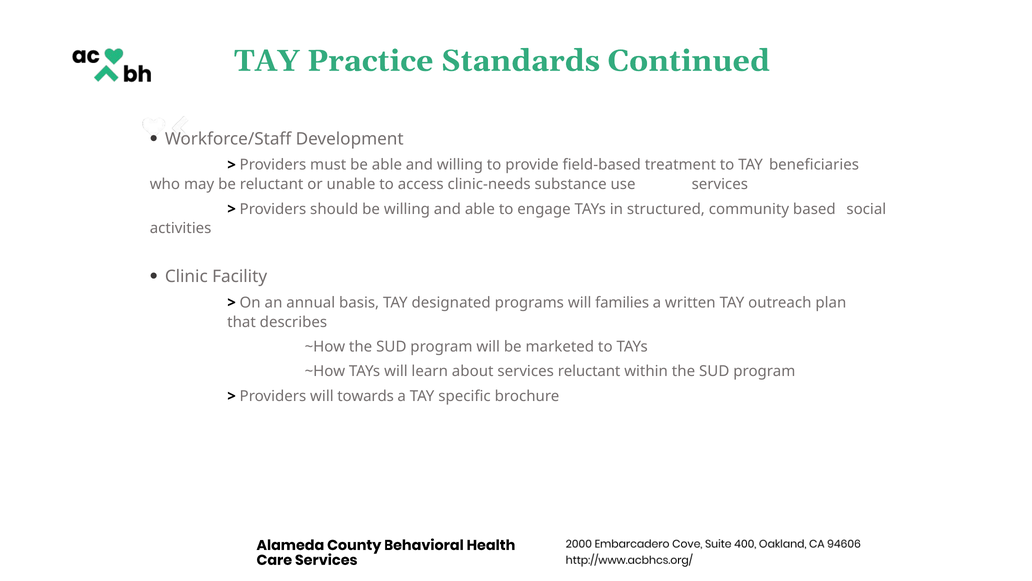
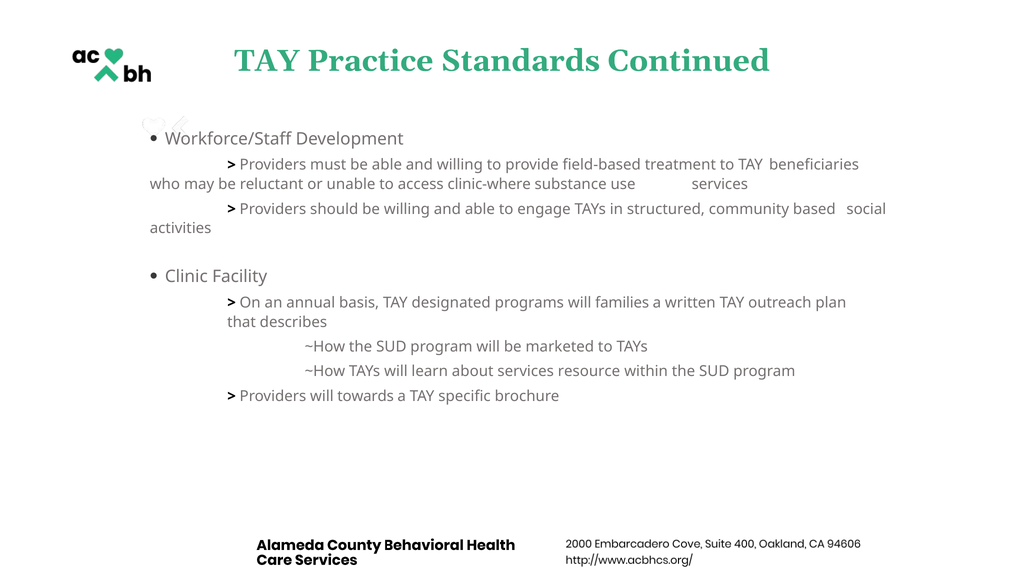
clinic-needs: clinic-needs -> clinic-where
services reluctant: reluctant -> resource
